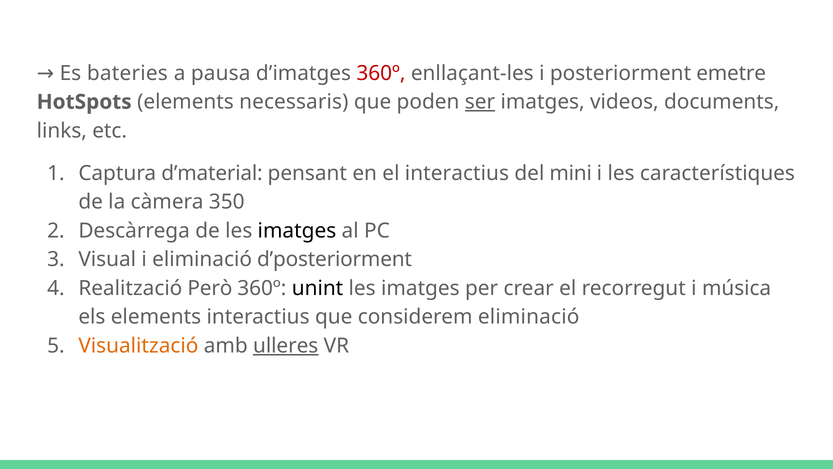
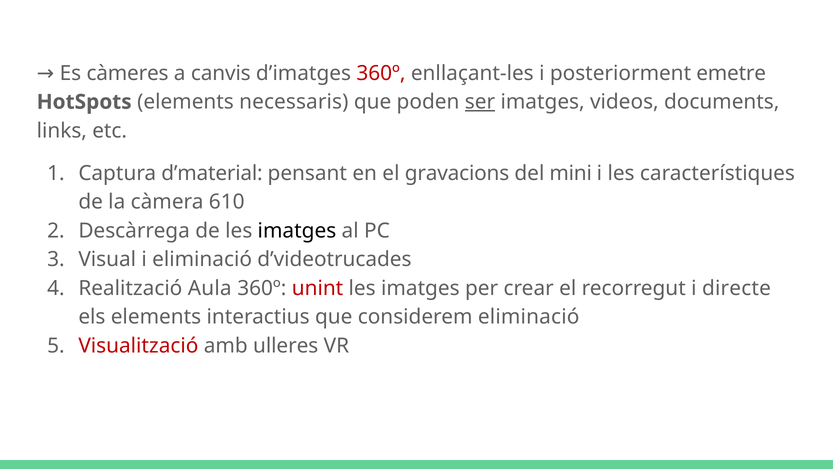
bateries: bateries -> càmeres
pausa: pausa -> canvis
el interactius: interactius -> gravacions
350: 350 -> 610
d’posteriorment: d’posteriorment -> d’videotrucades
Però: Però -> Aula
unint colour: black -> red
música: música -> directe
Visualització colour: orange -> red
ulleres underline: present -> none
